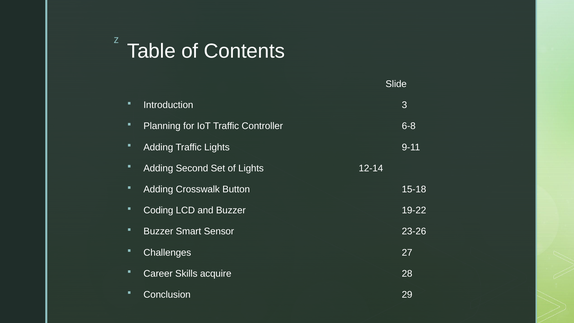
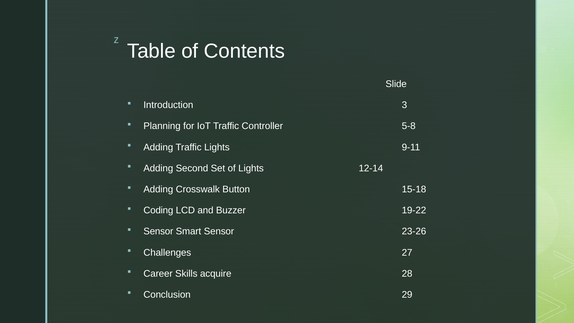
6-8: 6-8 -> 5-8
Buzzer at (158, 231): Buzzer -> Sensor
